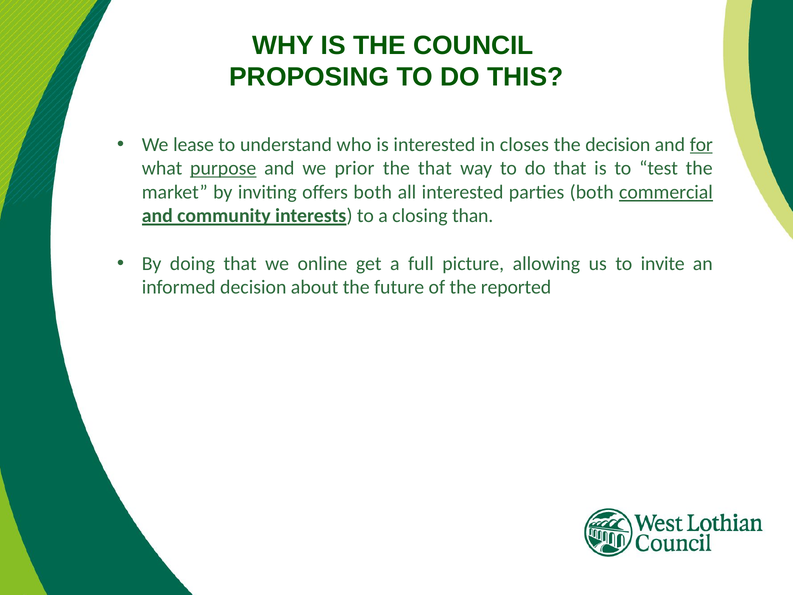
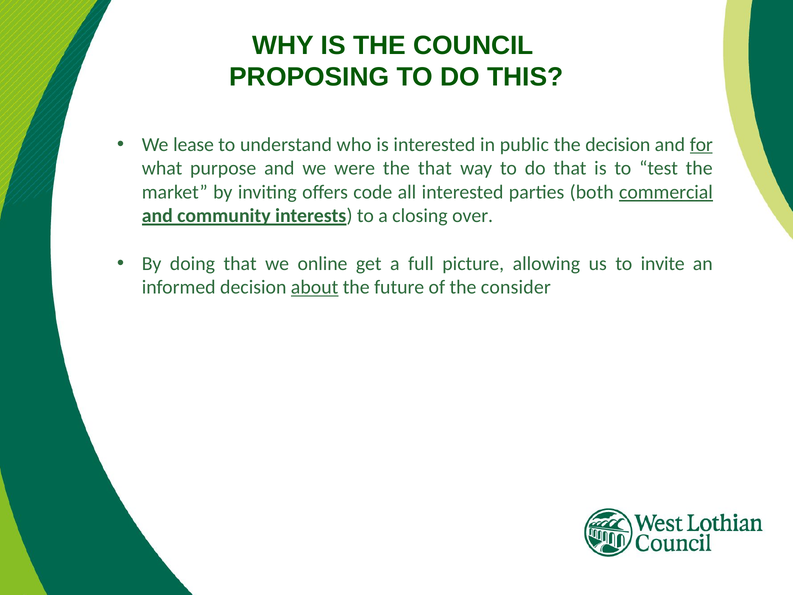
closes: closes -> public
purpose underline: present -> none
prior: prior -> were
offers both: both -> code
than: than -> over
about underline: none -> present
reported: reported -> consider
